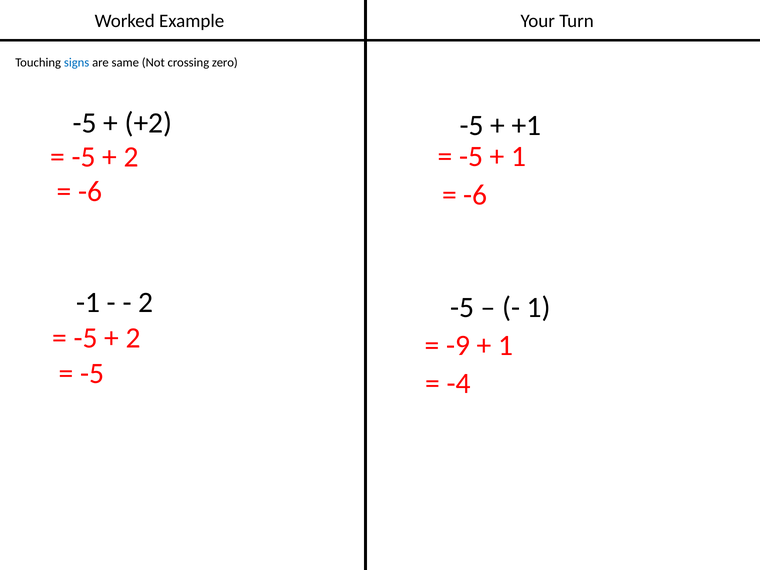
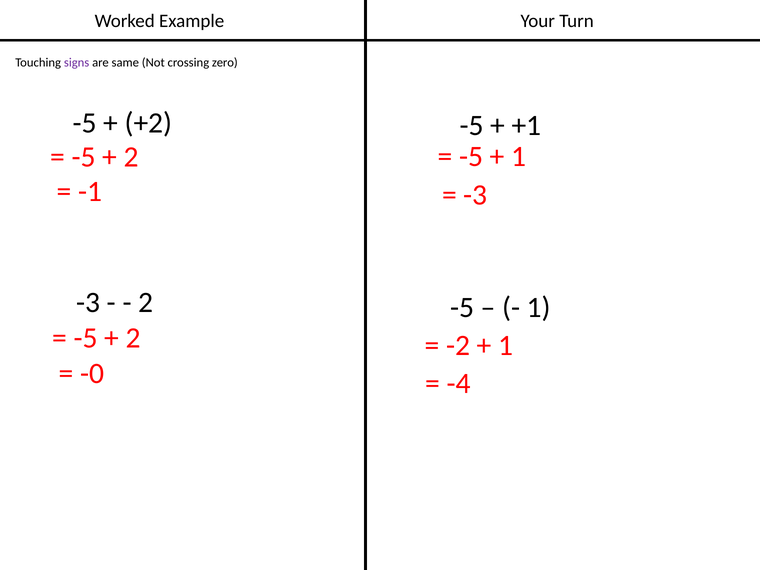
signs colour: blue -> purple
-6 at (90, 191): -6 -> -1
-6 at (475, 195): -6 -> -3
-1 at (88, 303): -1 -> -3
-9: -9 -> -2
-5 at (92, 374): -5 -> -0
